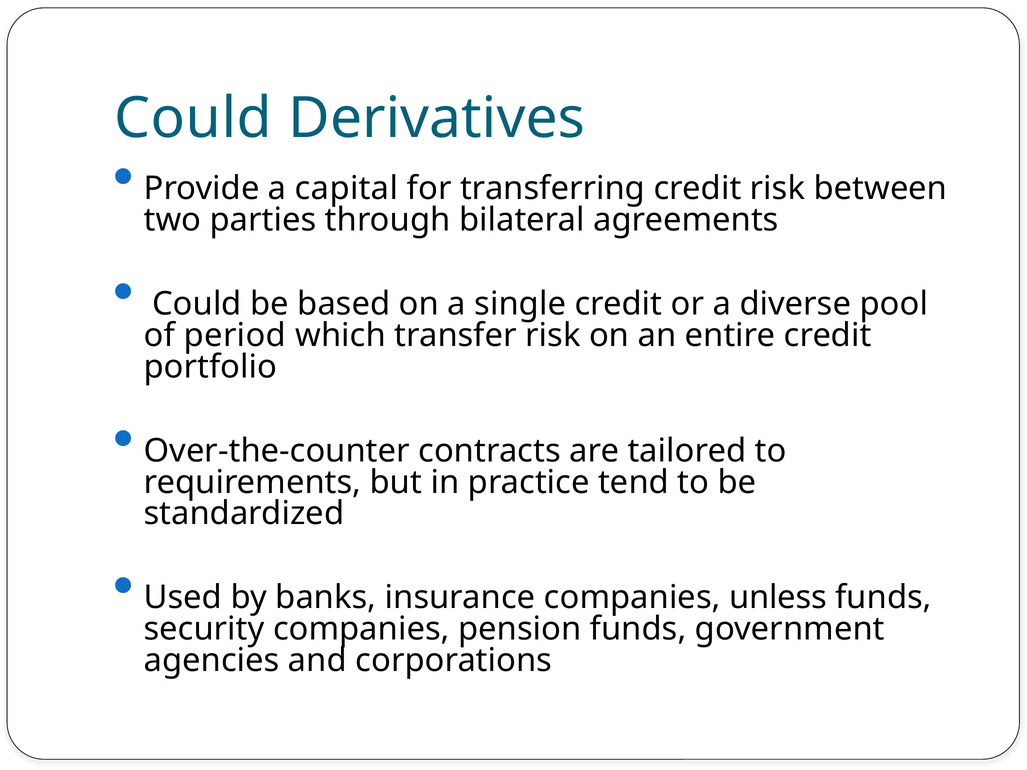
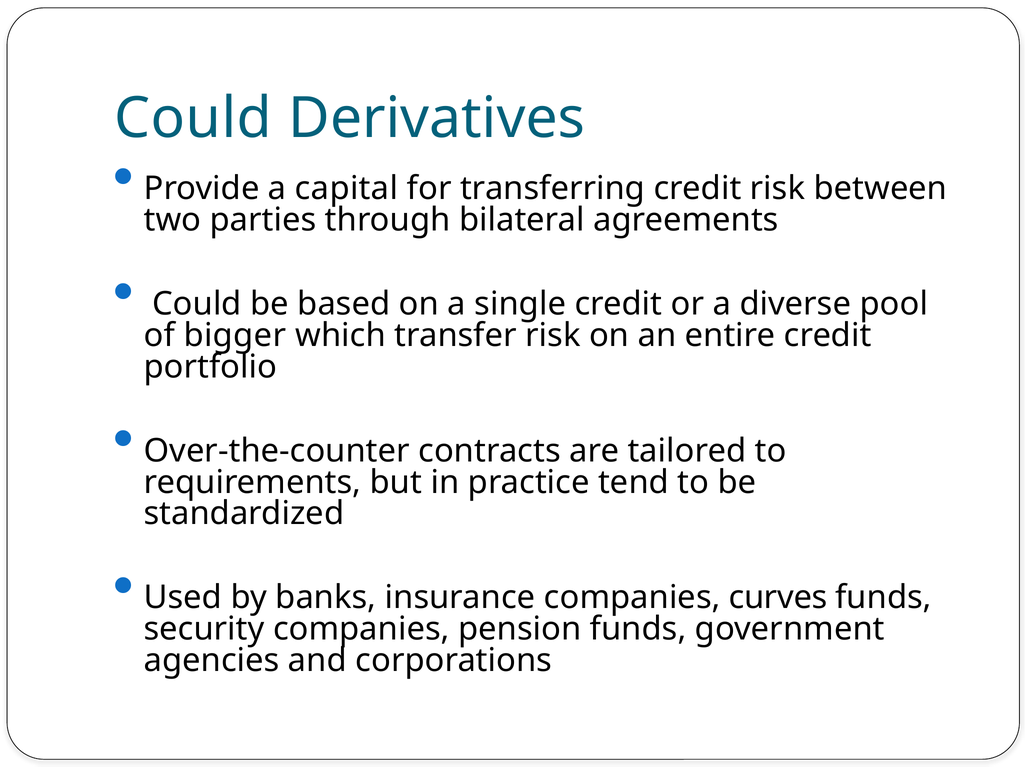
period: period -> bigger
unless: unless -> curves
